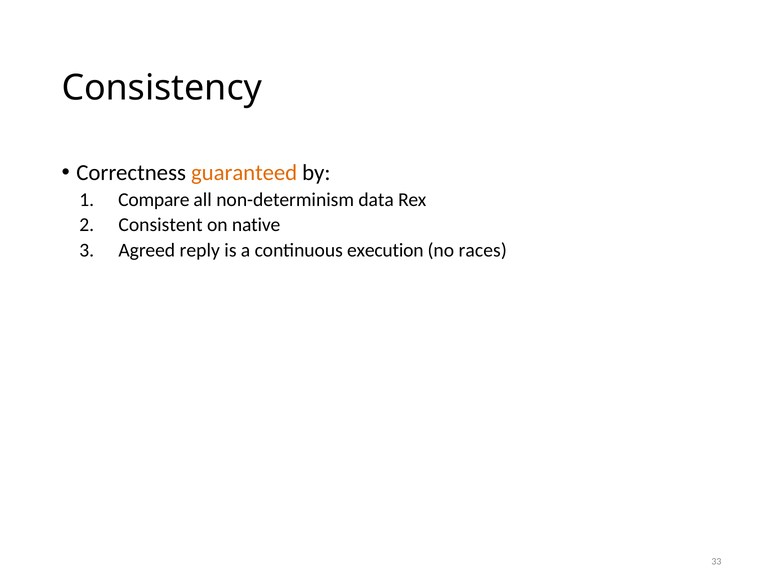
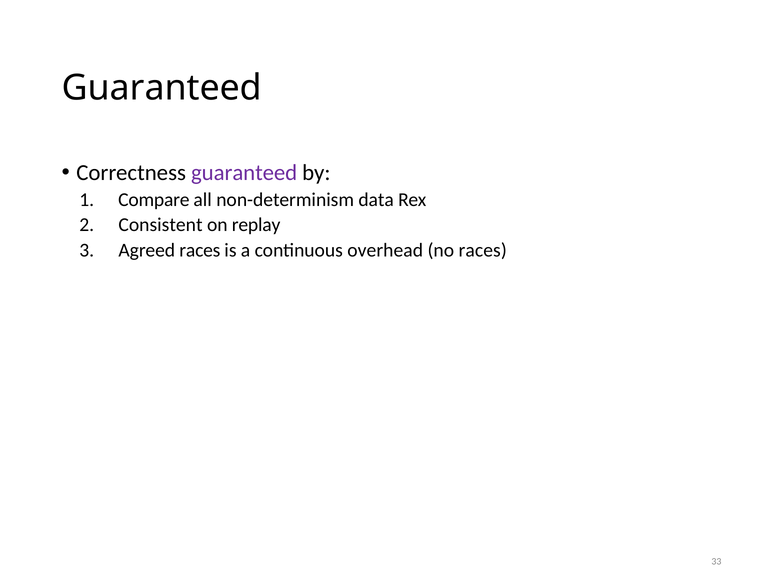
Consistency at (162, 88): Consistency -> Guaranteed
guaranteed at (244, 172) colour: orange -> purple
native: native -> replay
Agreed reply: reply -> races
execution: execution -> overhead
